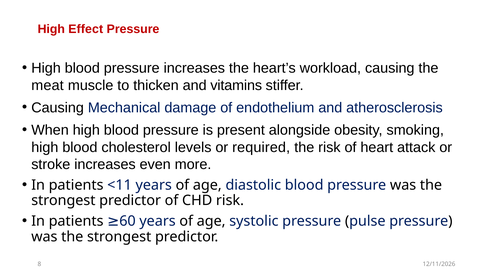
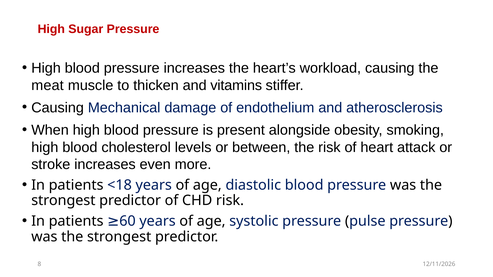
Effect: Effect -> Sugar
required: required -> between
<11: <11 -> <18
